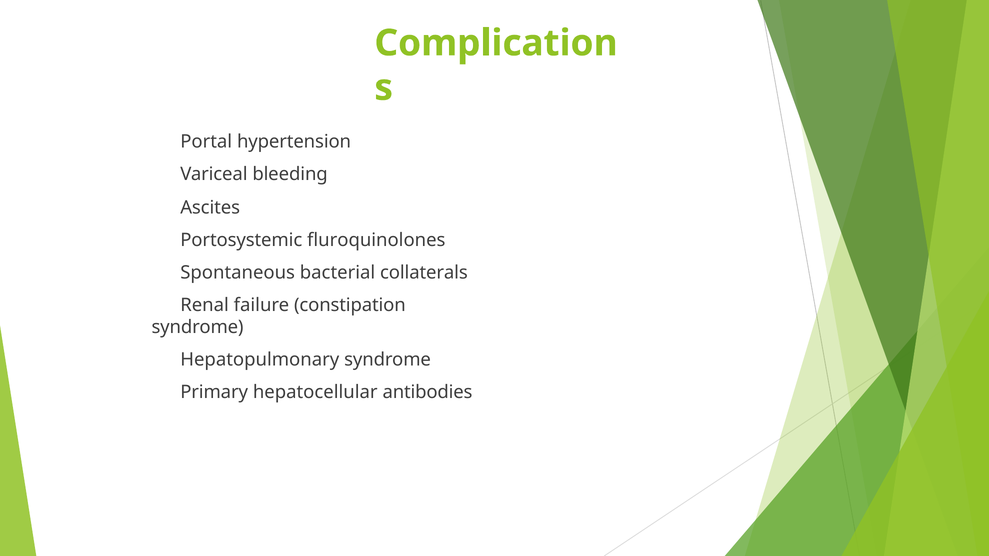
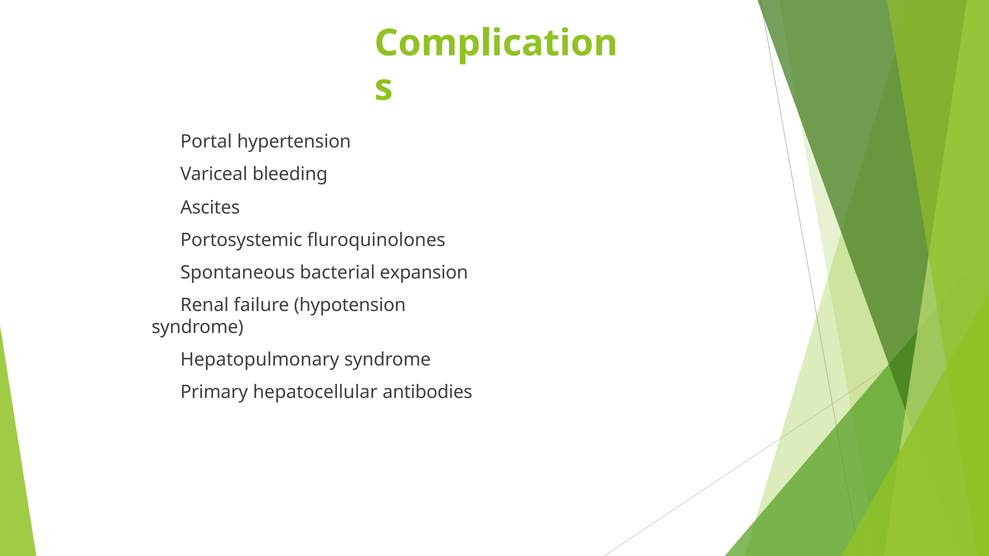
collaterals: collaterals -> expansion
constipation: constipation -> hypotension
